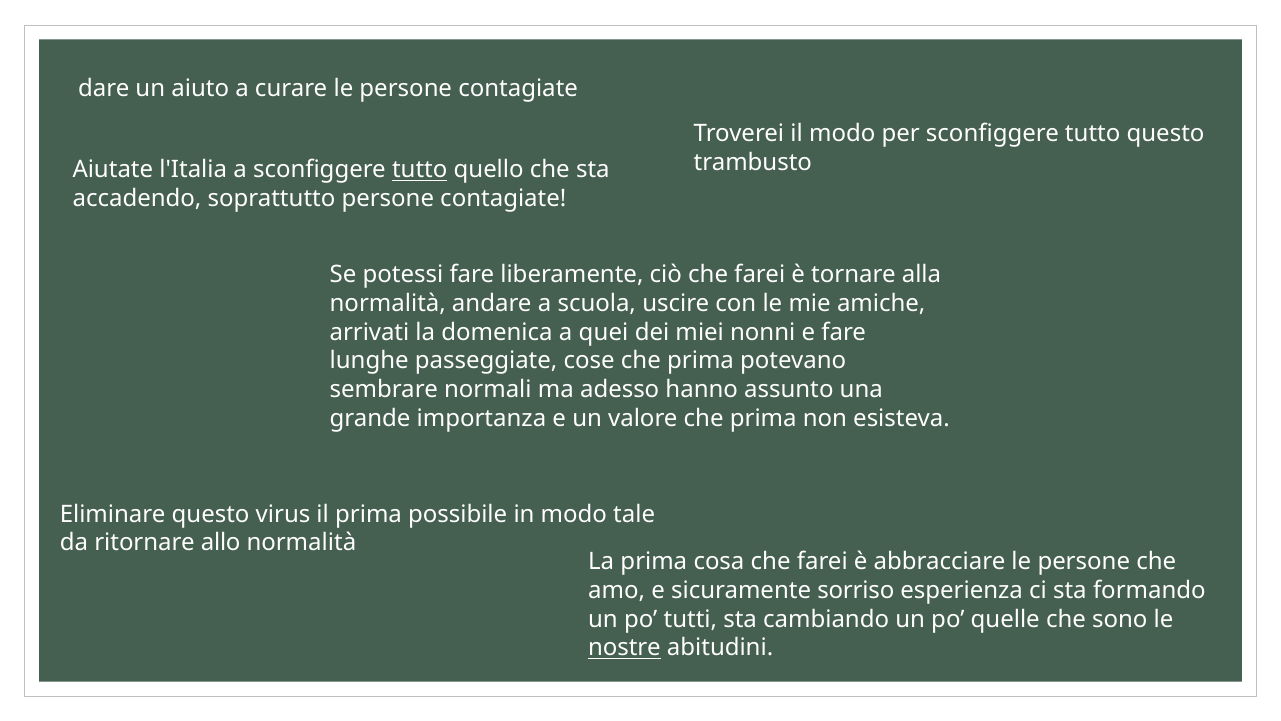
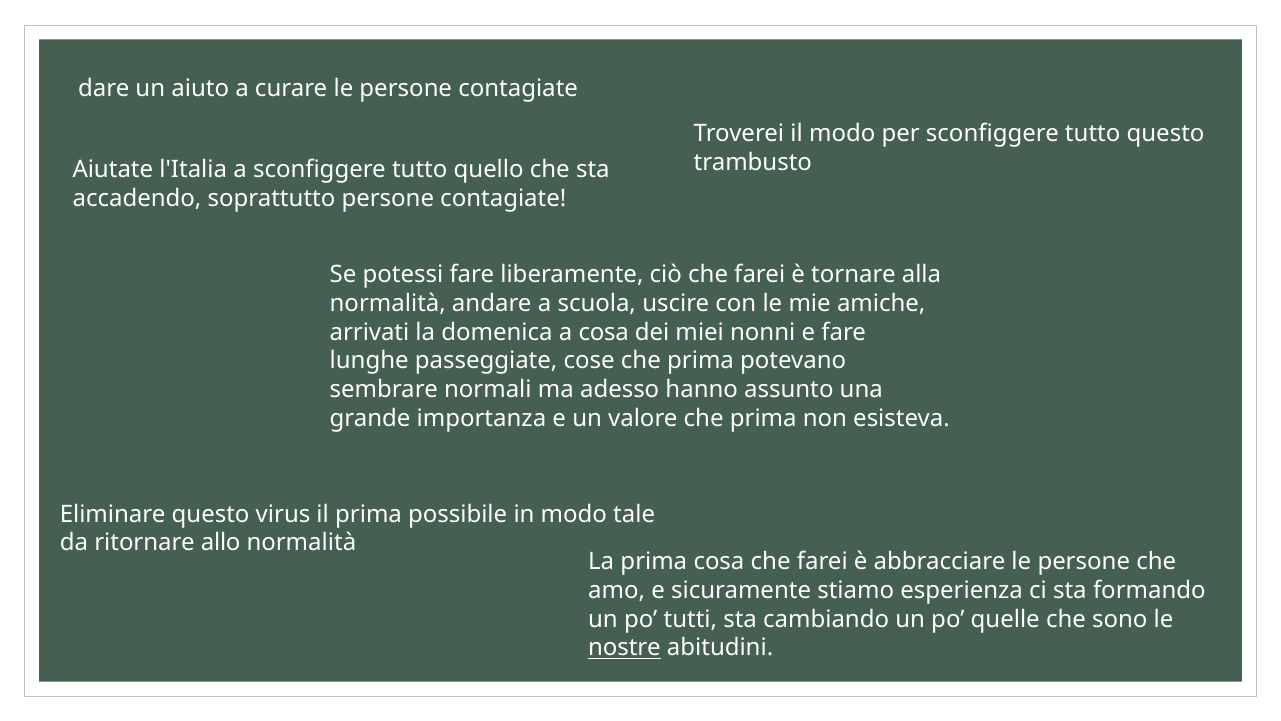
tutto at (420, 170) underline: present -> none
a quei: quei -> cosa
sorriso: sorriso -> stiamo
